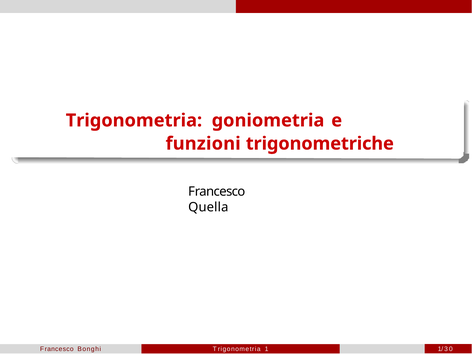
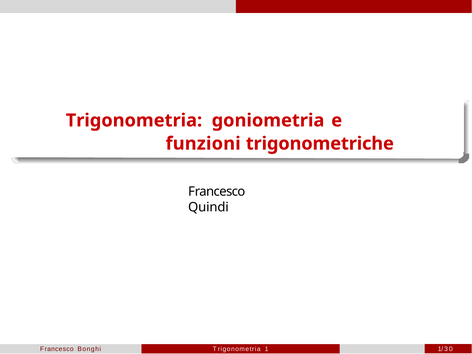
Quella: Quella -> Quindi
